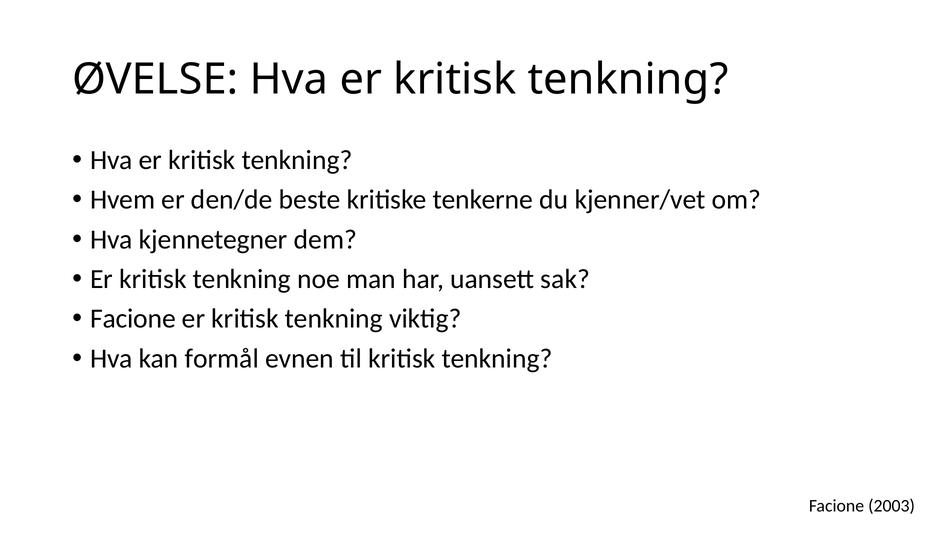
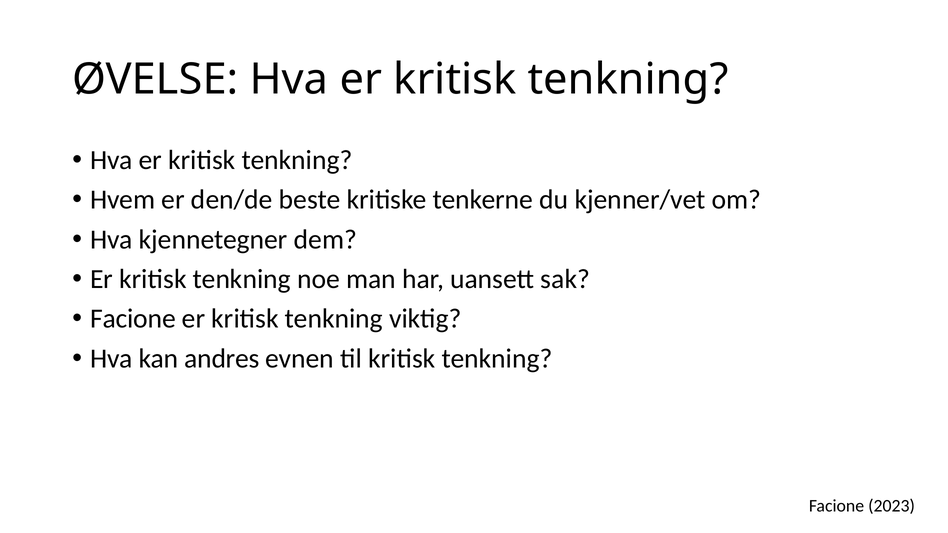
formål: formål -> andres
2003: 2003 -> 2023
